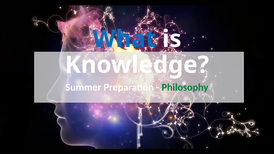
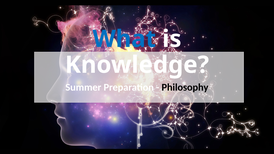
Philosophy colour: green -> black
